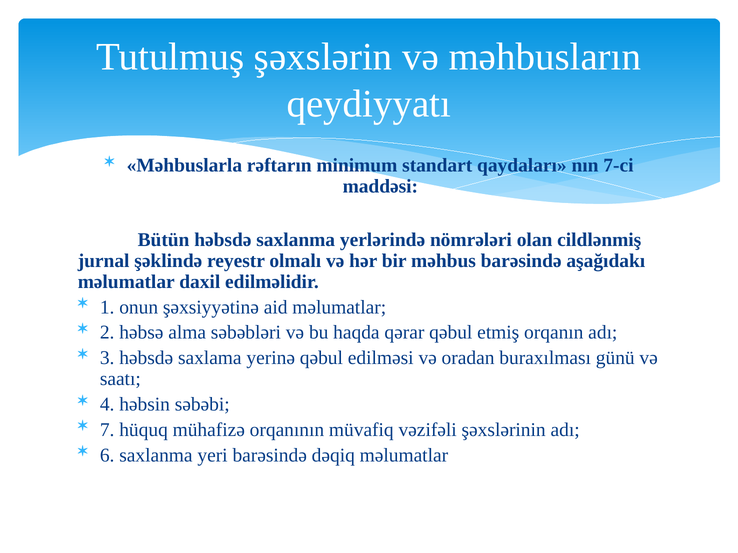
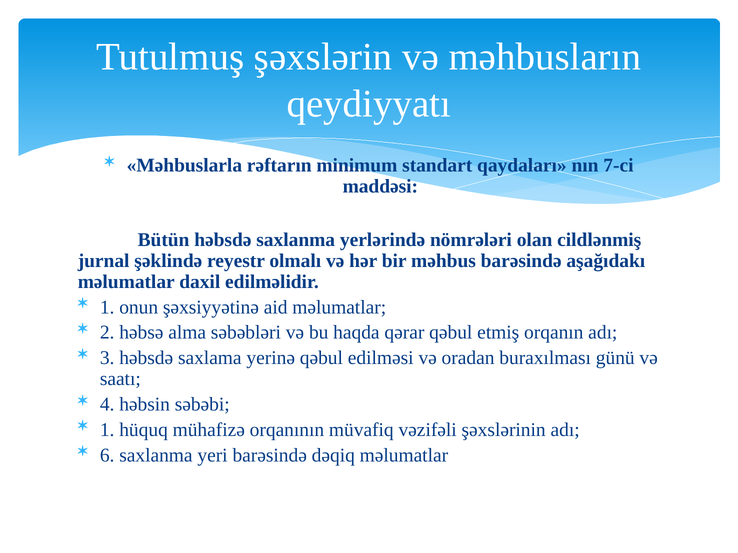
7 at (107, 430): 7 -> 1
